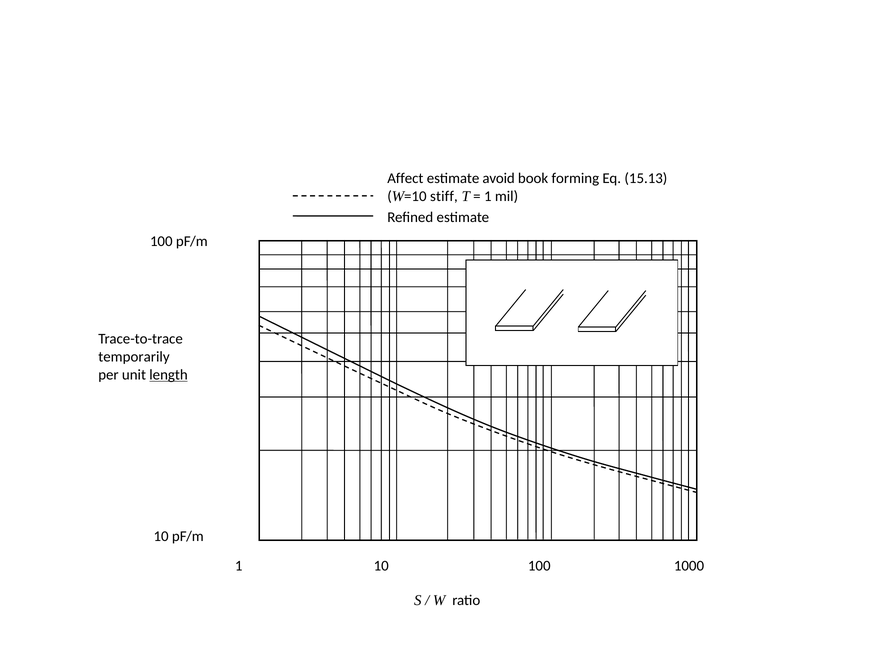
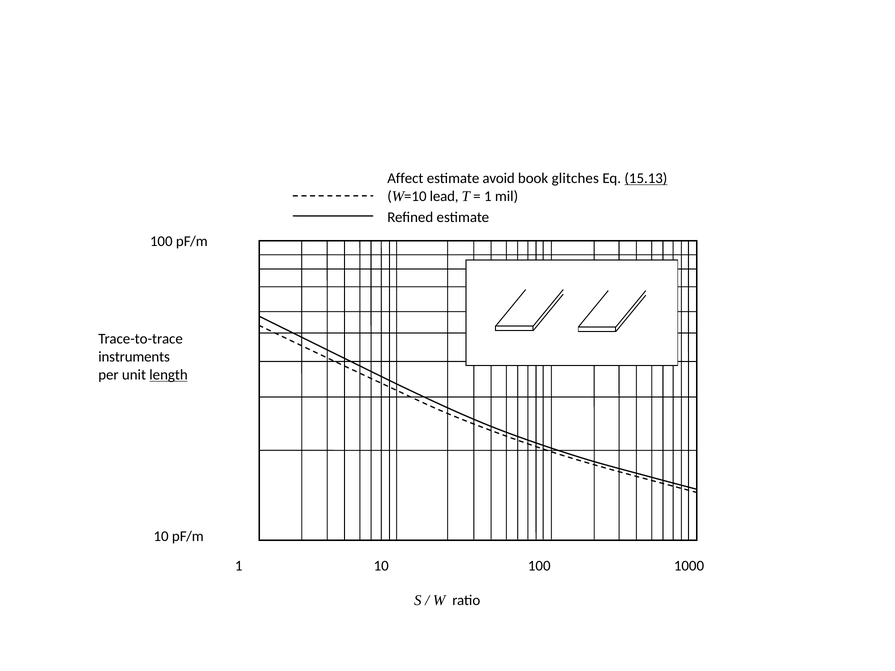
forming: forming -> glitches
15.13 underline: none -> present
stiff: stiff -> lead
temporarily: temporarily -> instruments
